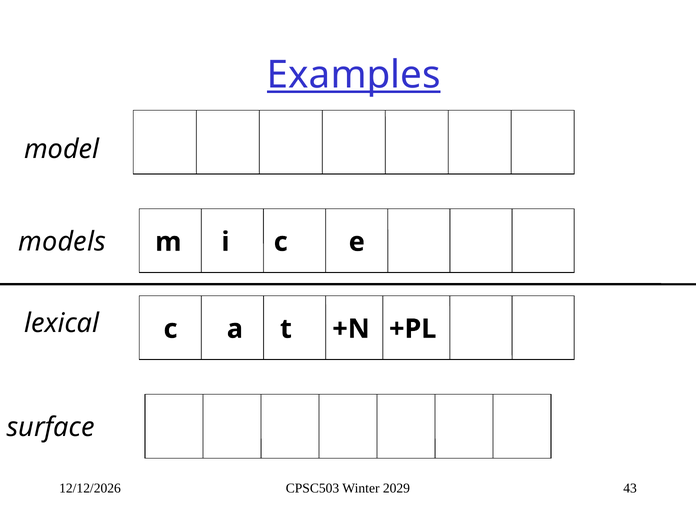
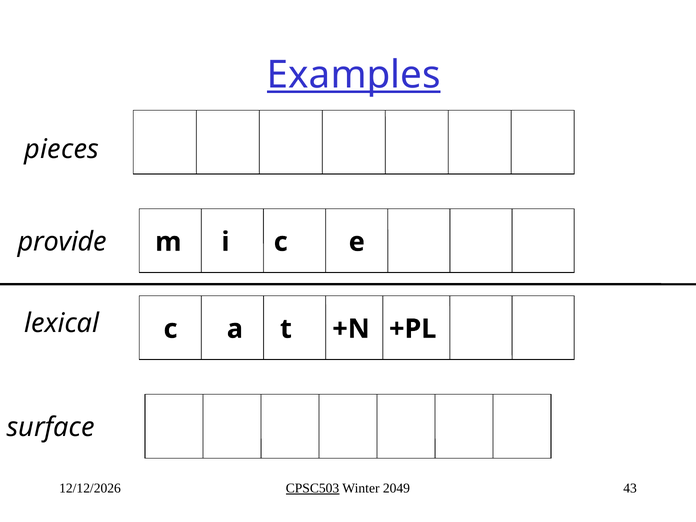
model: model -> pieces
models: models -> provide
CPSC503 underline: none -> present
2029: 2029 -> 2049
